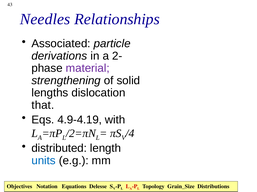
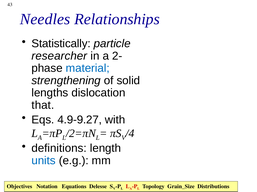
Associated: Associated -> Statistically
derivations: derivations -> researcher
material colour: purple -> blue
4.9-4.19: 4.9-4.19 -> 4.9-9.27
distributed: distributed -> definitions
